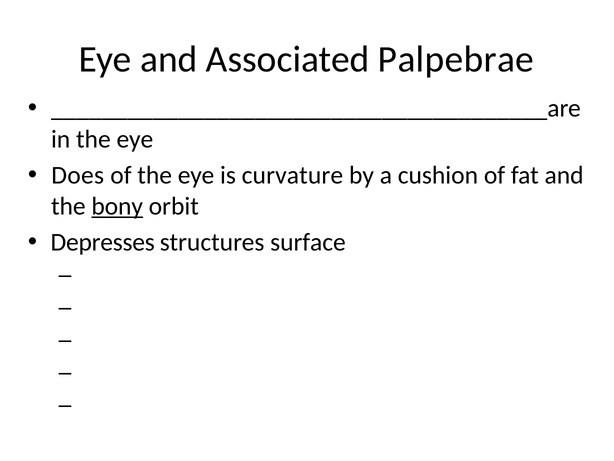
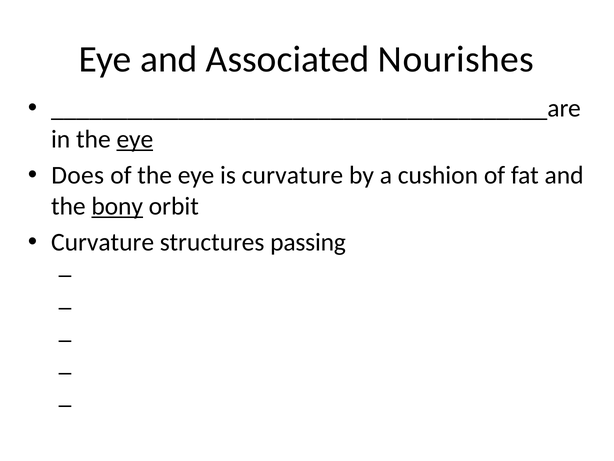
Palpebrae: Palpebrae -> Nourishes
eye at (135, 139) underline: none -> present
Depresses at (103, 242): Depresses -> Curvature
surface: surface -> passing
